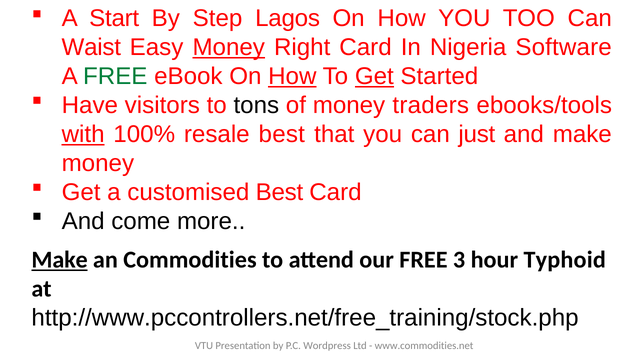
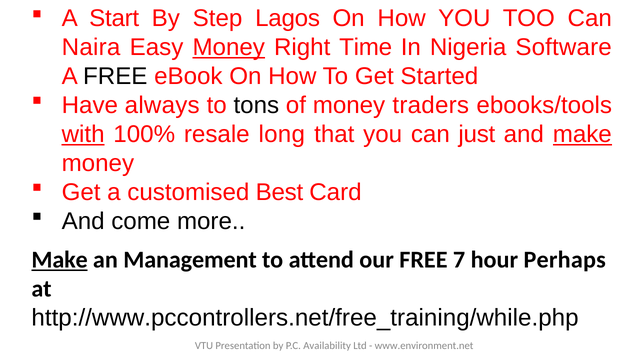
Waist: Waist -> Naira
Right Card: Card -> Time
FREE at (115, 76) colour: green -> black
How at (292, 76) underline: present -> none
Get at (374, 76) underline: present -> none
visitors: visitors -> always
resale best: best -> long
make at (582, 134) underline: none -> present
Commodities: Commodities -> Management
3: 3 -> 7
Typhoid: Typhoid -> Perhaps
http://www.pccontrollers.net/free_training/stock.php: http://www.pccontrollers.net/free_training/stock.php -> http://www.pccontrollers.net/free_training/while.php
Wordpress: Wordpress -> Availability
www.commodities.net: www.commodities.net -> www.environment.net
